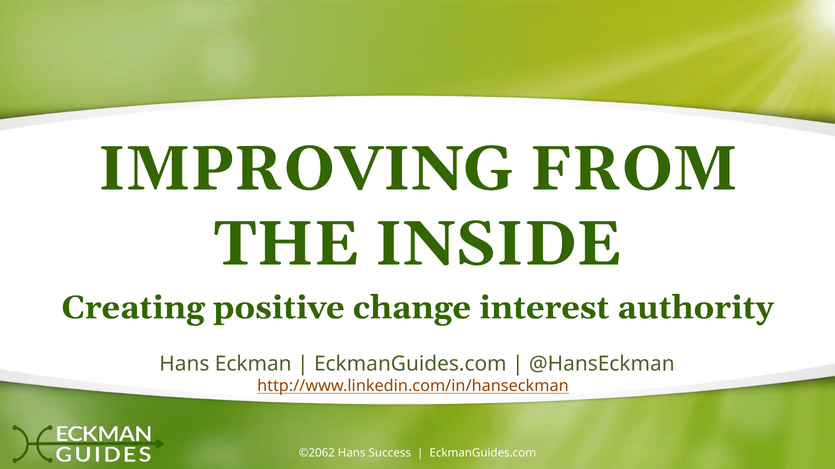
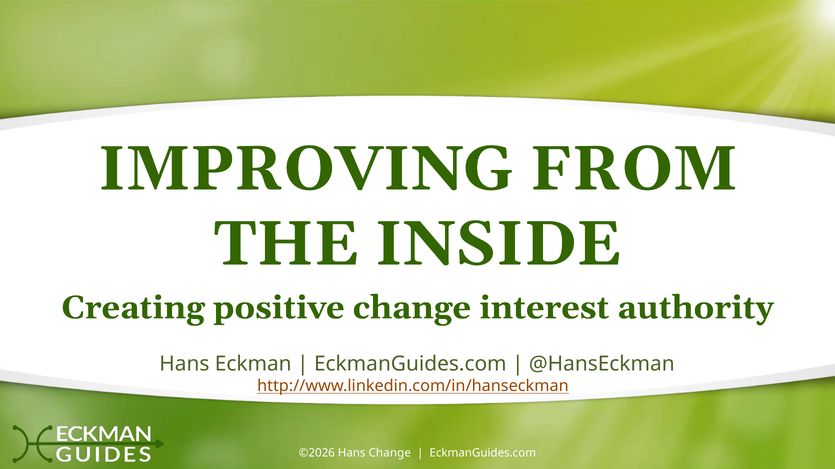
©2062: ©2062 -> ©2026
Hans Success: Success -> Change
